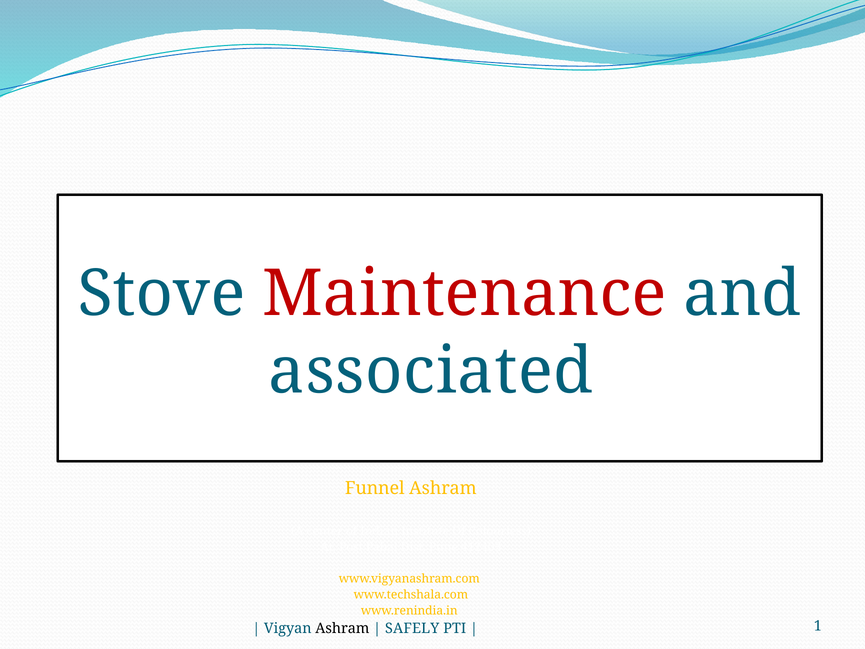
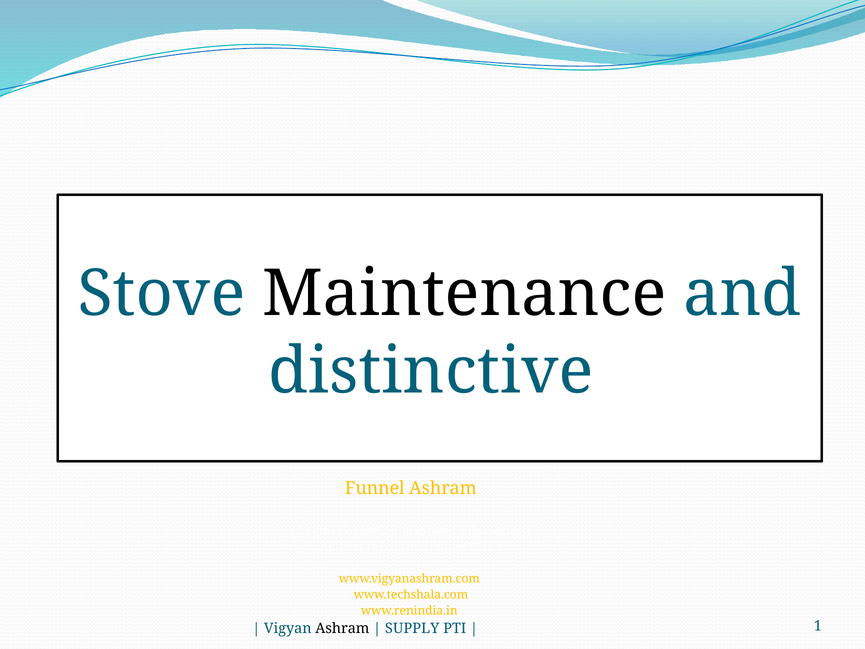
Maintenance colour: red -> black
associated: associated -> distinctive
SAFELY: SAFELY -> SUPPLY
